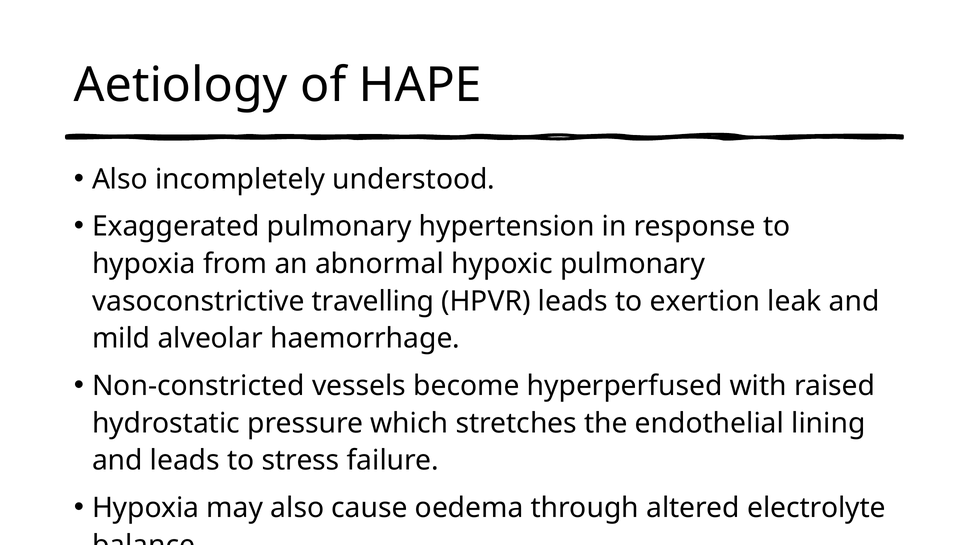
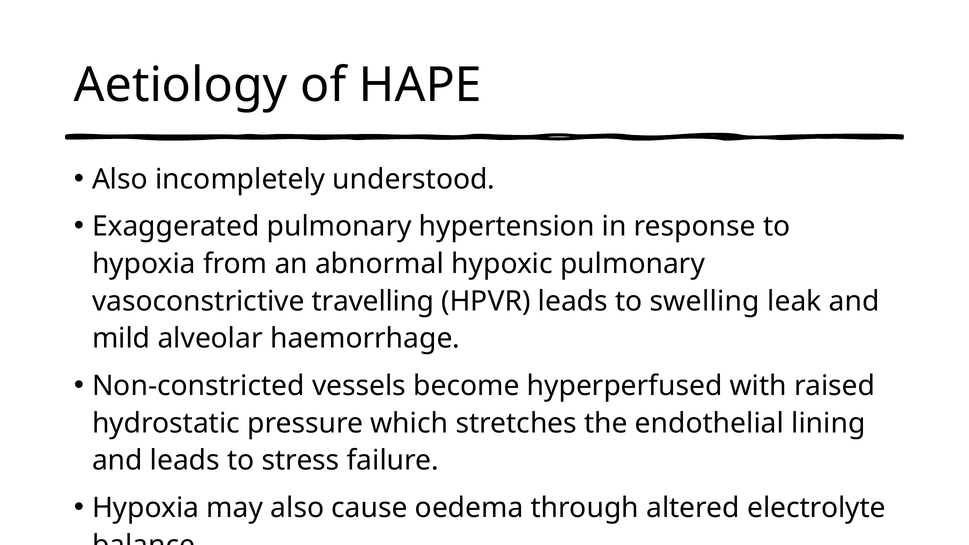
exertion: exertion -> swelling
